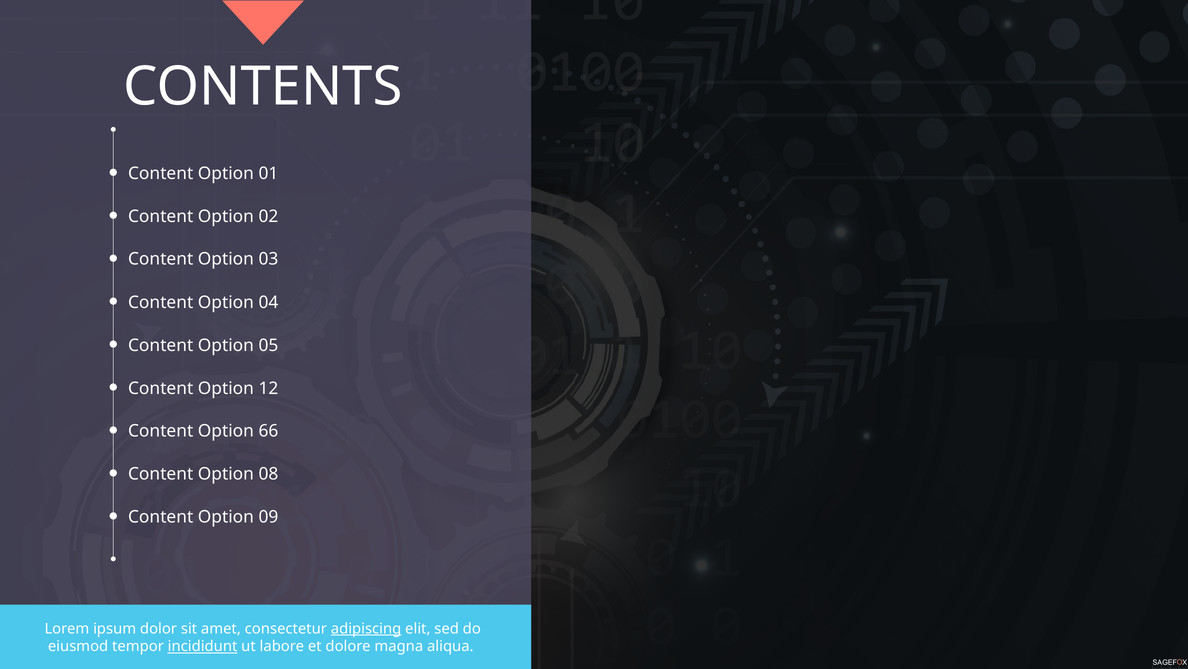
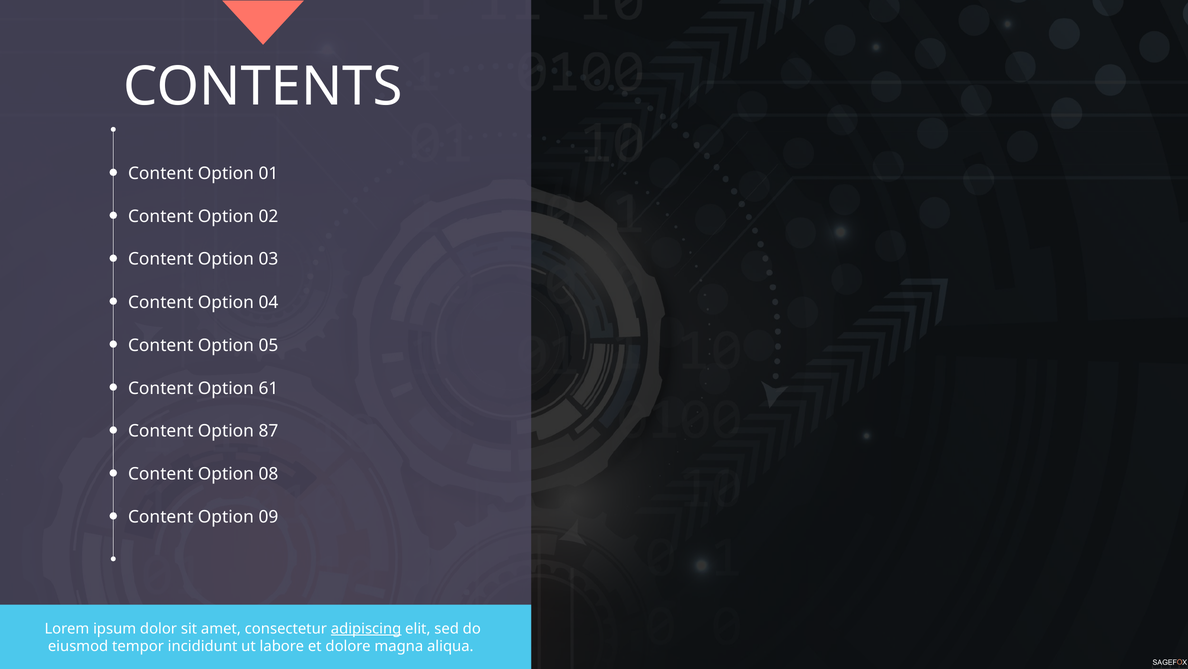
12: 12 -> 61
66: 66 -> 87
incididunt underline: present -> none
